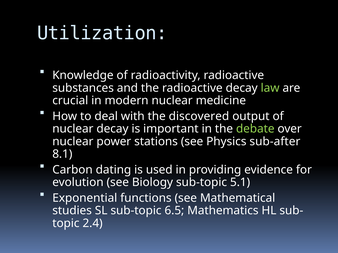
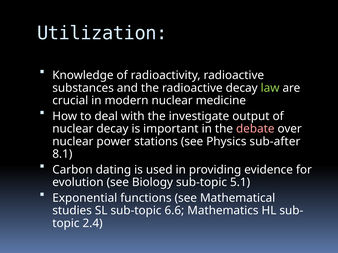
discovered: discovered -> investigate
debate colour: light green -> pink
6.5: 6.5 -> 6.6
